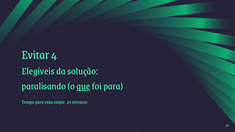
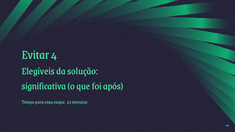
paralisando: paralisando -> significativa
que underline: present -> none
foi para: para -> após
